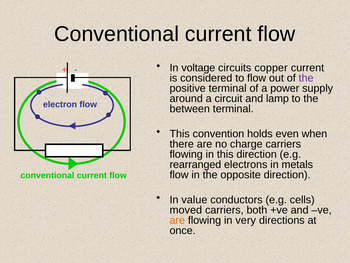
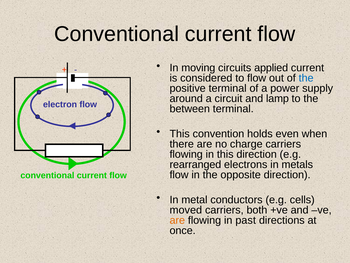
voltage: voltage -> moving
copper: copper -> applied
the at (306, 78) colour: purple -> blue
value: value -> metal
very: very -> past
